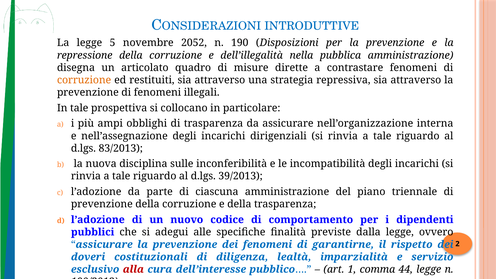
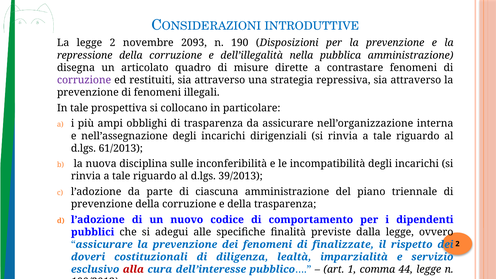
legge 5: 5 -> 2
2052: 2052 -> 2093
corruzione at (84, 80) colour: orange -> purple
83/2013: 83/2013 -> 61/2013
garantirne: garantirne -> finalizzate
